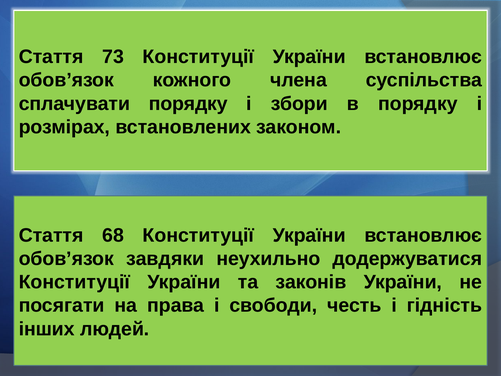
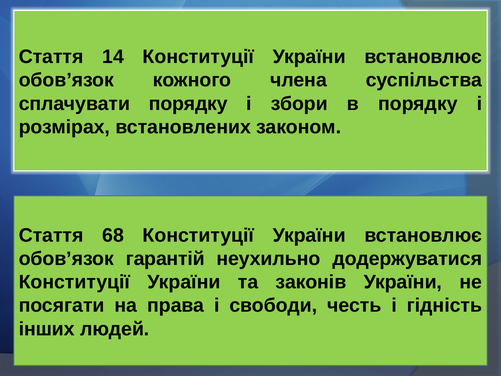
73: 73 -> 14
завдяки: завдяки -> гарантій
